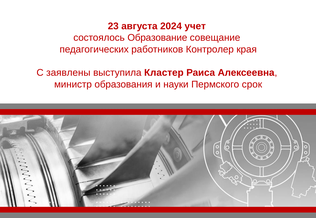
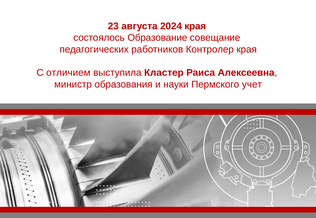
2024 учет: учет -> края
заявлены: заявлены -> отличием
срок: срок -> учет
